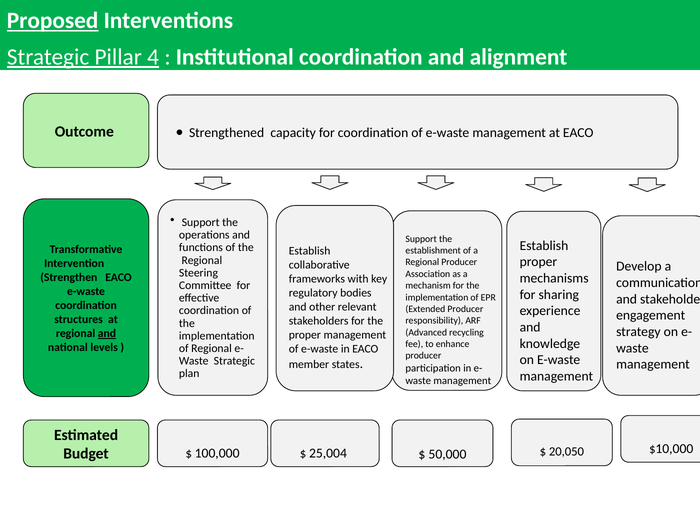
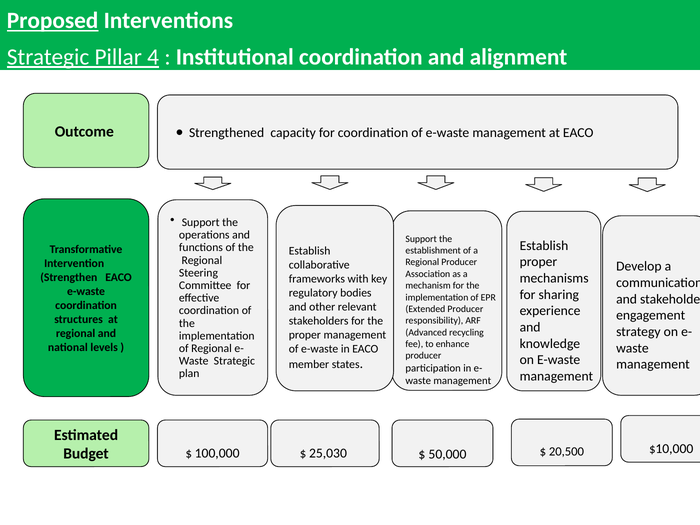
and at (107, 334) underline: present -> none
20,050: 20,050 -> 20,500
25,004: 25,004 -> 25,030
